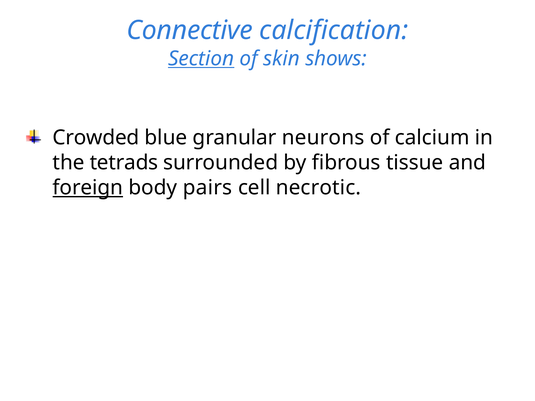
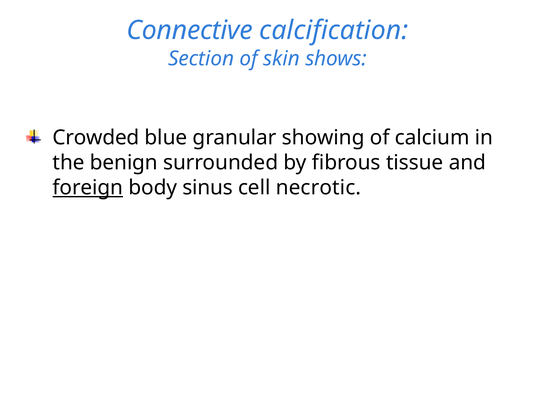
Section underline: present -> none
neurons: neurons -> showing
tetrads: tetrads -> benign
pairs: pairs -> sinus
